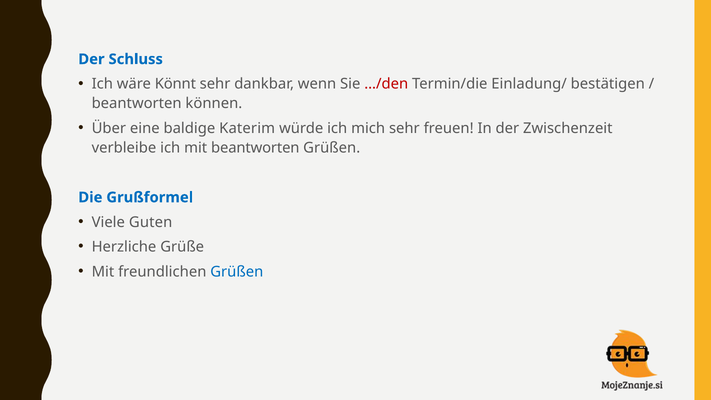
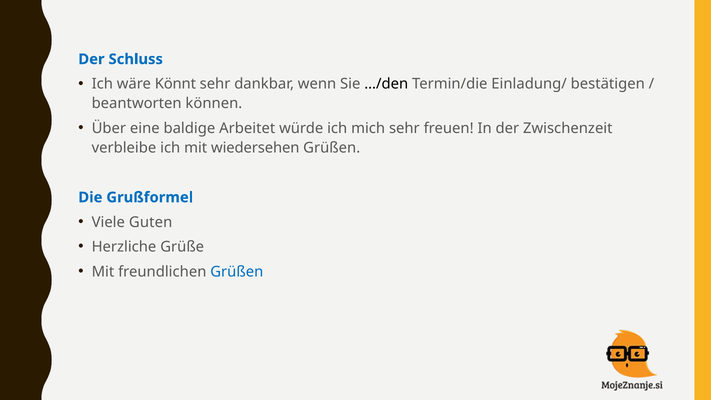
…/den colour: red -> black
Katerim: Katerim -> Arbeitet
mit beantworten: beantworten -> wiedersehen
